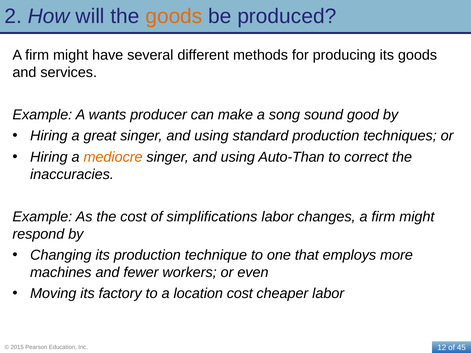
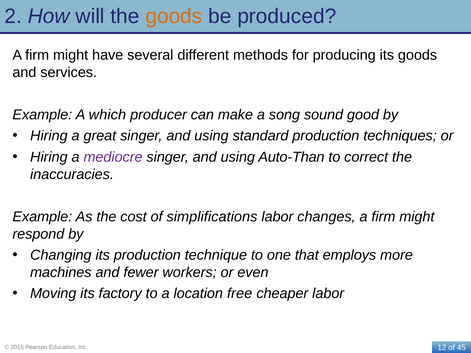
wants: wants -> which
mediocre colour: orange -> purple
location cost: cost -> free
